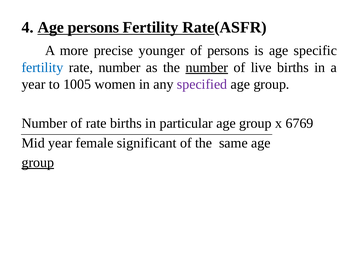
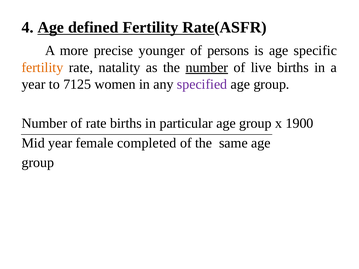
Age persons: persons -> defined
fertility at (42, 68) colour: blue -> orange
rate number: number -> natality
1005: 1005 -> 7125
6769: 6769 -> 1900
significant: significant -> completed
group at (38, 163) underline: present -> none
